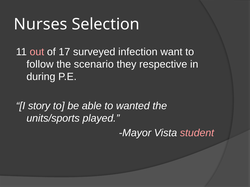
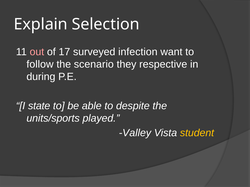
Nurses: Nurses -> Explain
story: story -> state
wanted: wanted -> despite
Mayor: Mayor -> Valley
student colour: pink -> yellow
